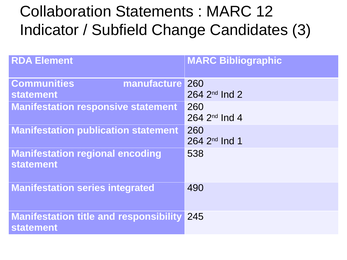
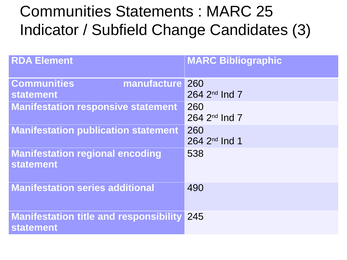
Collaboration at (66, 11): Collaboration -> Communities
12: 12 -> 25
2 at (240, 95): 2 -> 7
4 at (240, 118): 4 -> 7
integrated: integrated -> additional
